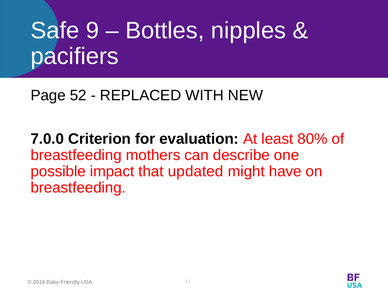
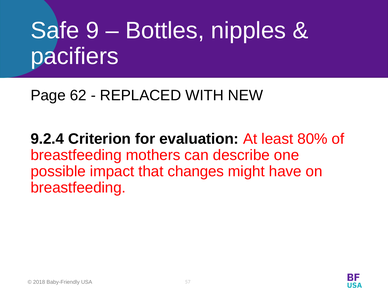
52: 52 -> 62
7.0.0: 7.0.0 -> 9.2.4
updated: updated -> changes
